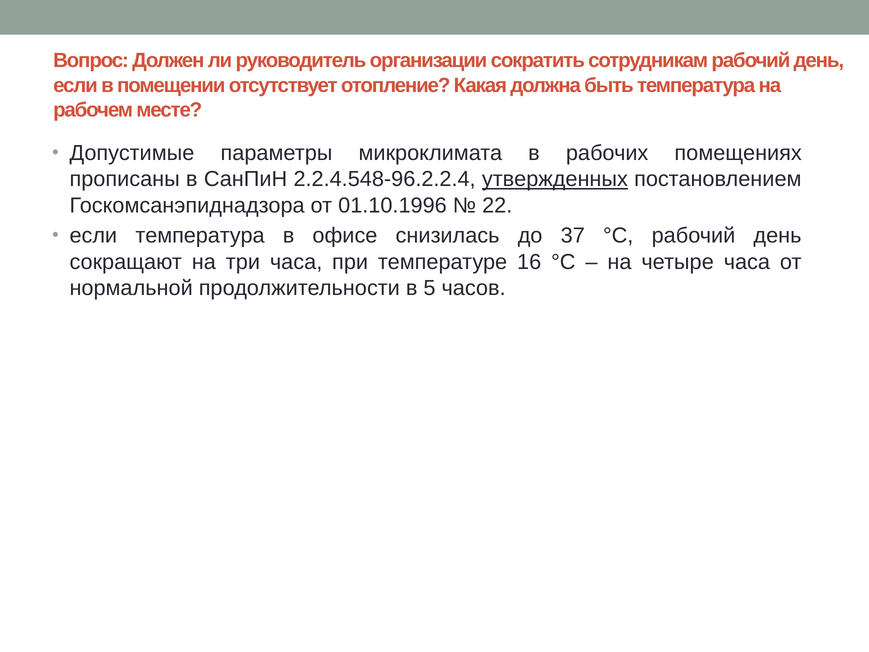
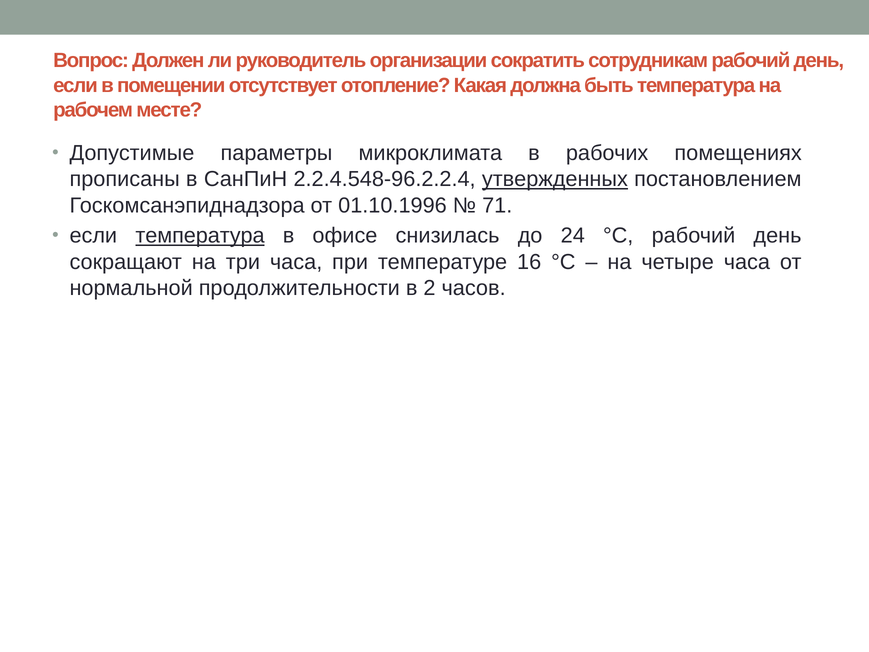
22: 22 -> 71
температура at (200, 236) underline: none -> present
37: 37 -> 24
5: 5 -> 2
